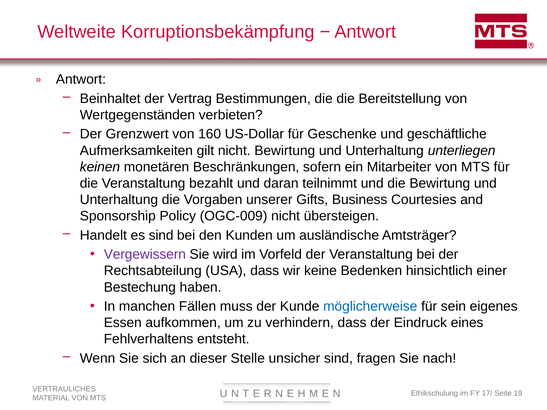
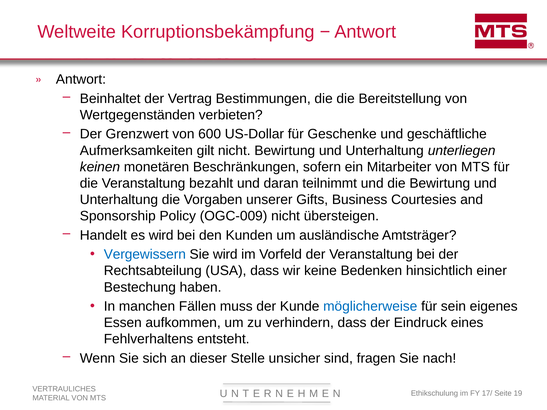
160: 160 -> 600
es sind: sind -> wird
Vergewissern colour: purple -> blue
